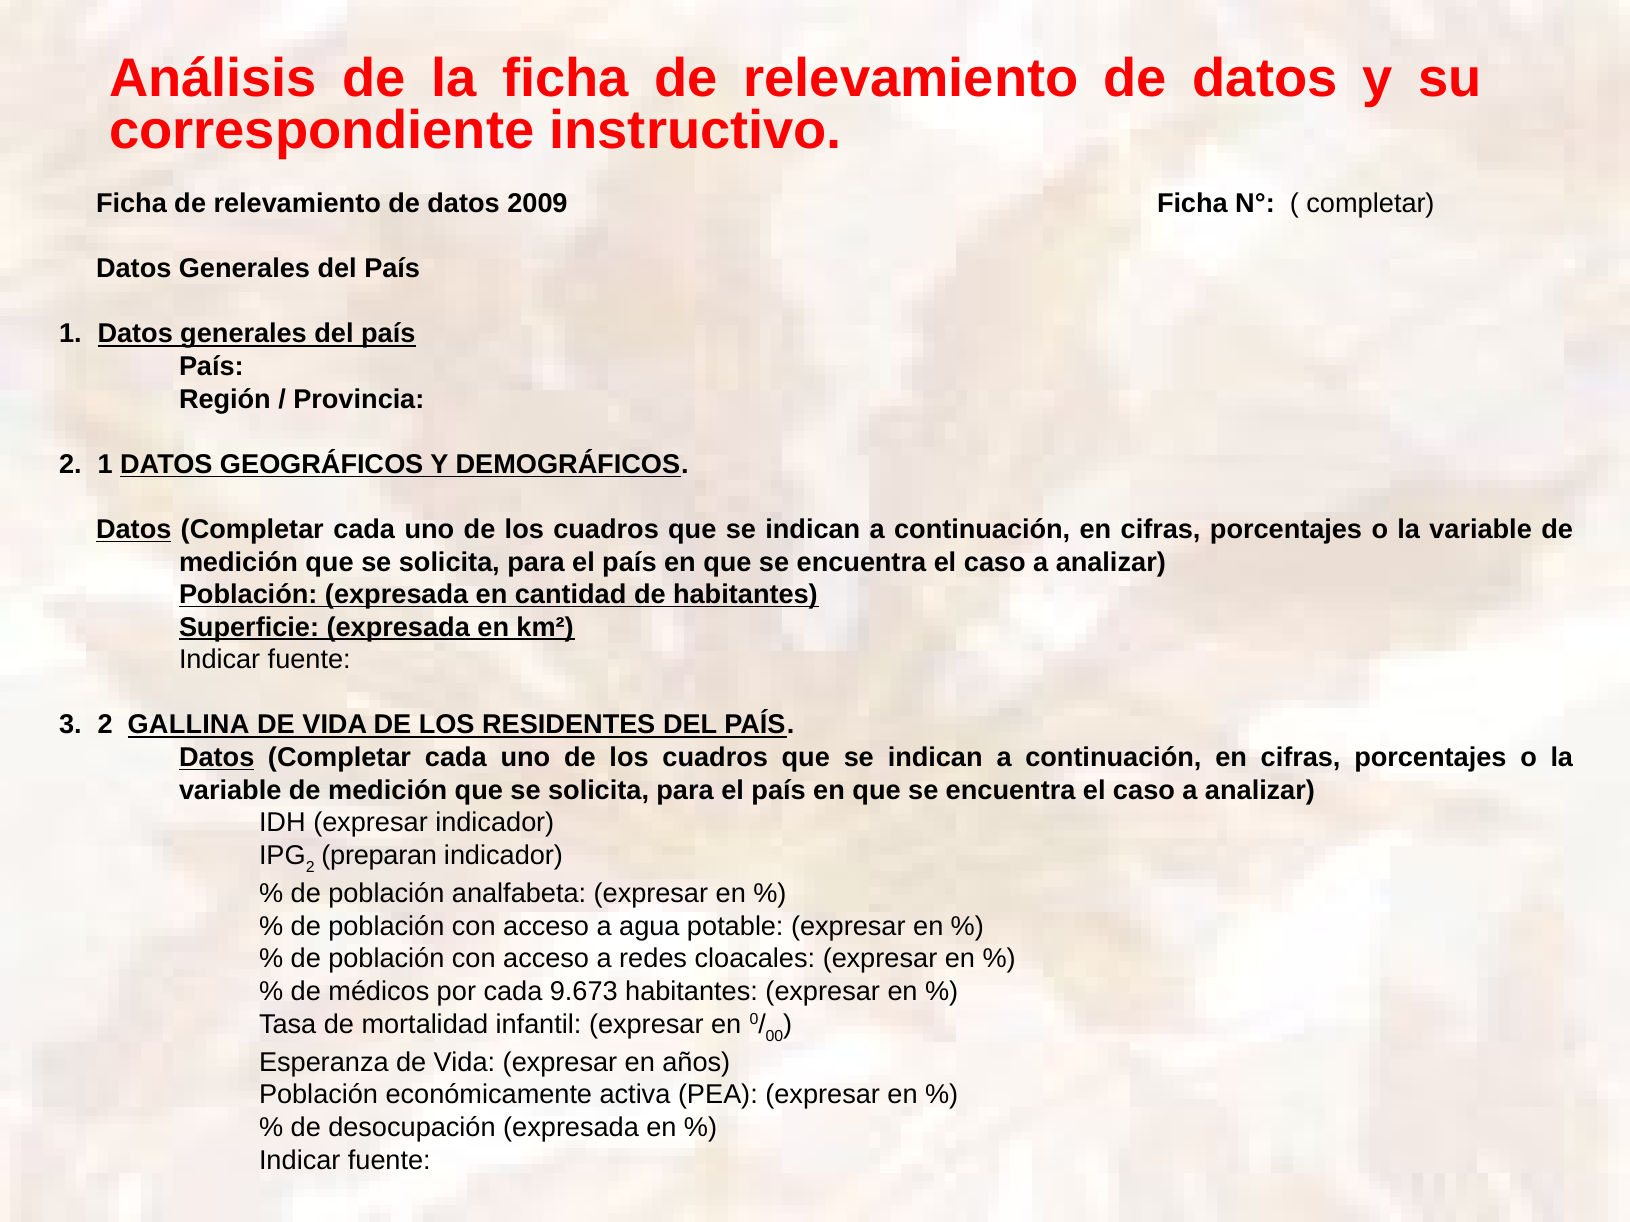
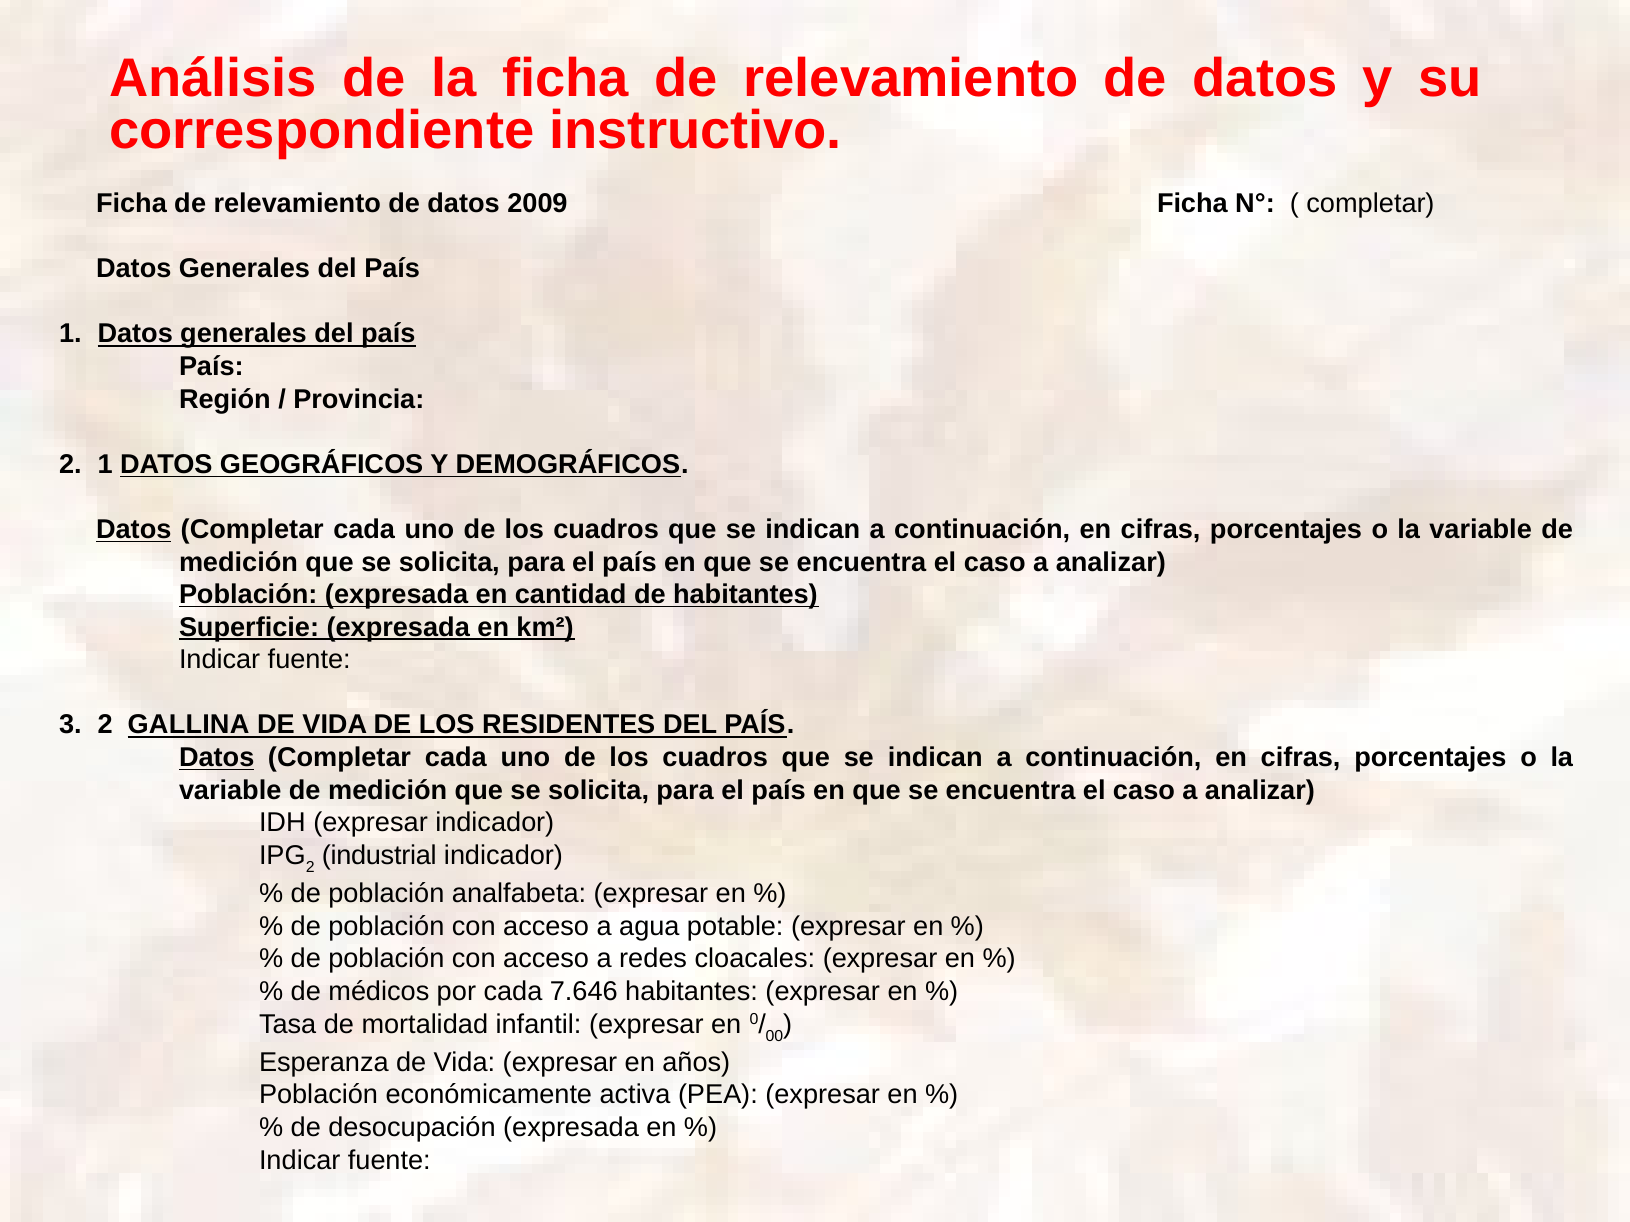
preparan: preparan -> industrial
9.673: 9.673 -> 7.646
